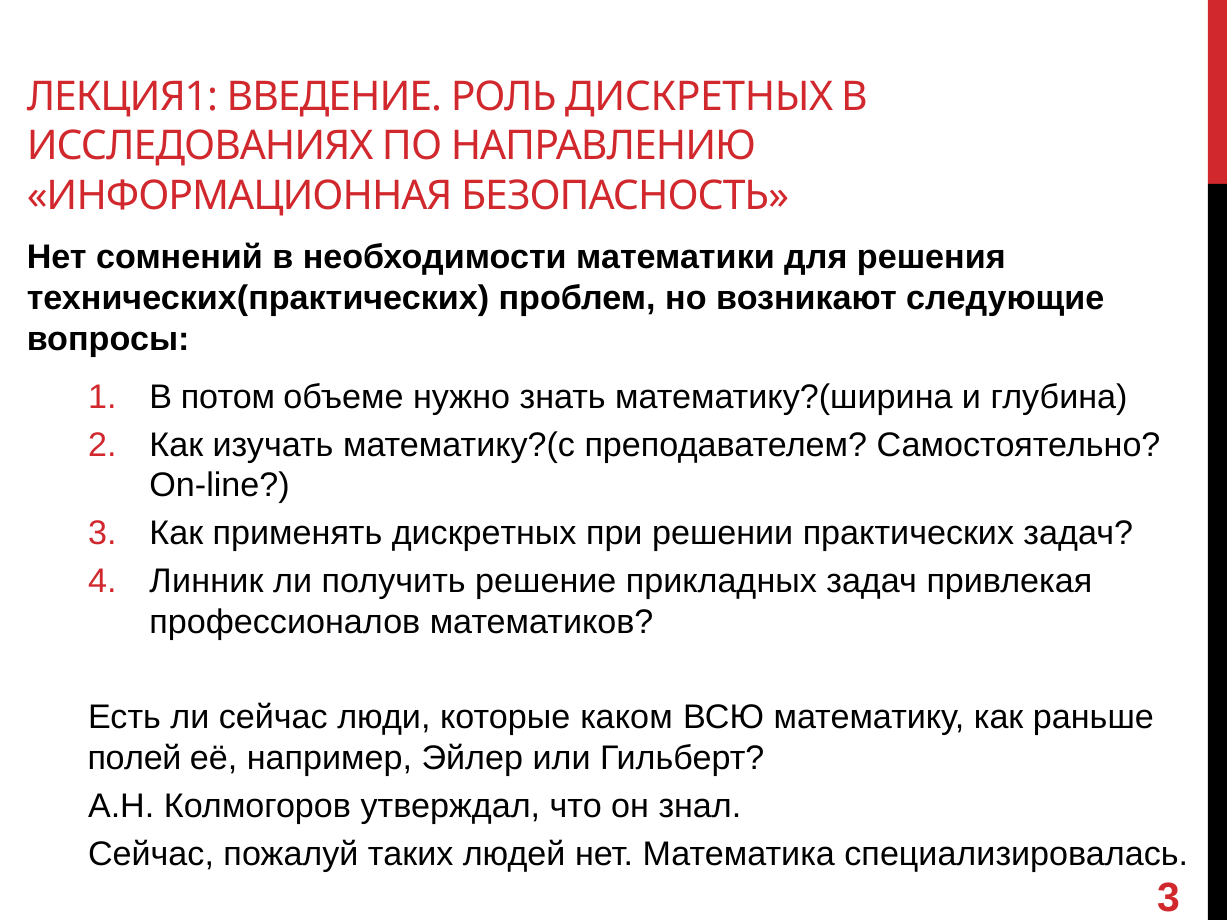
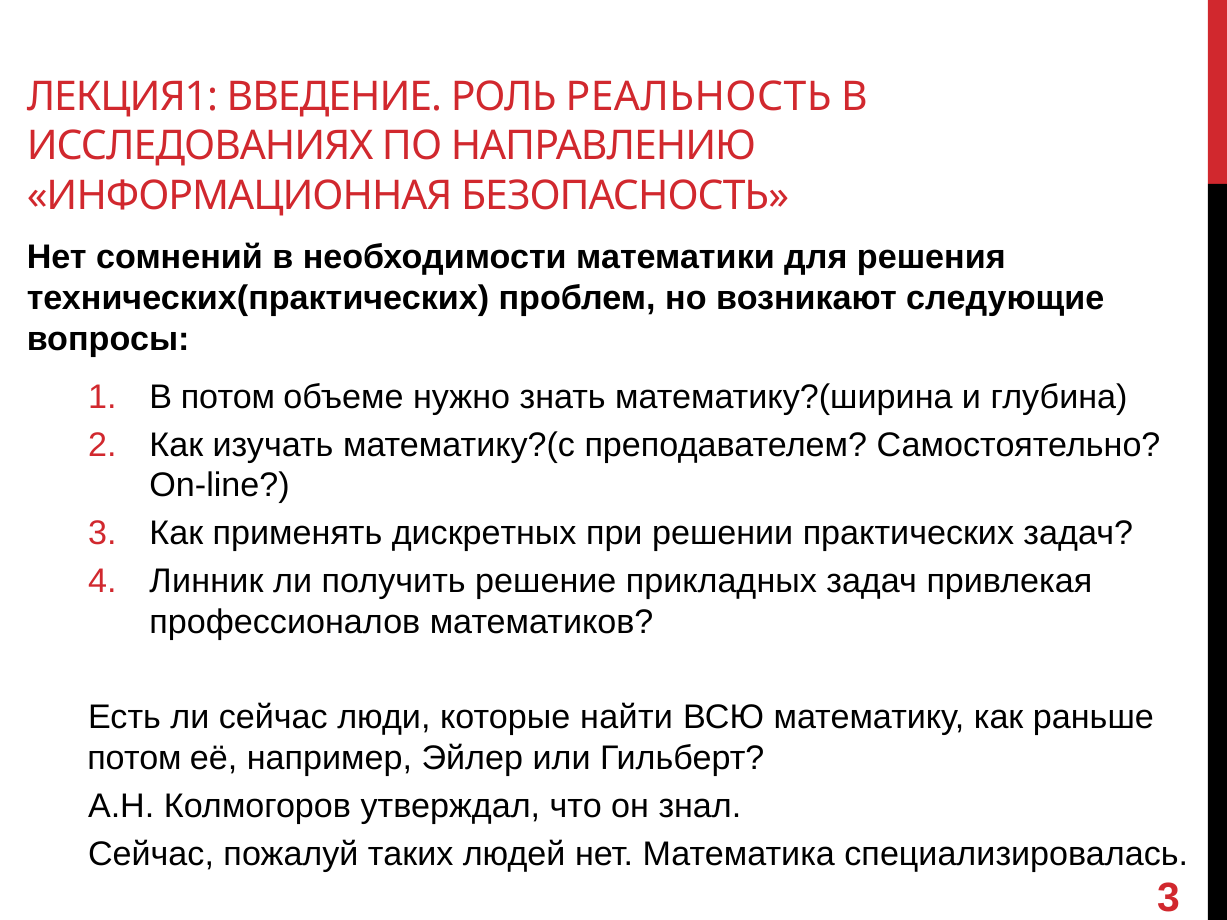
РОЛЬ ДИСКРЕТНЫХ: ДИСКРЕТНЫХ -> РЕАЛЬНОСТЬ
каком: каком -> найти
полей at (134, 759): полей -> потом
